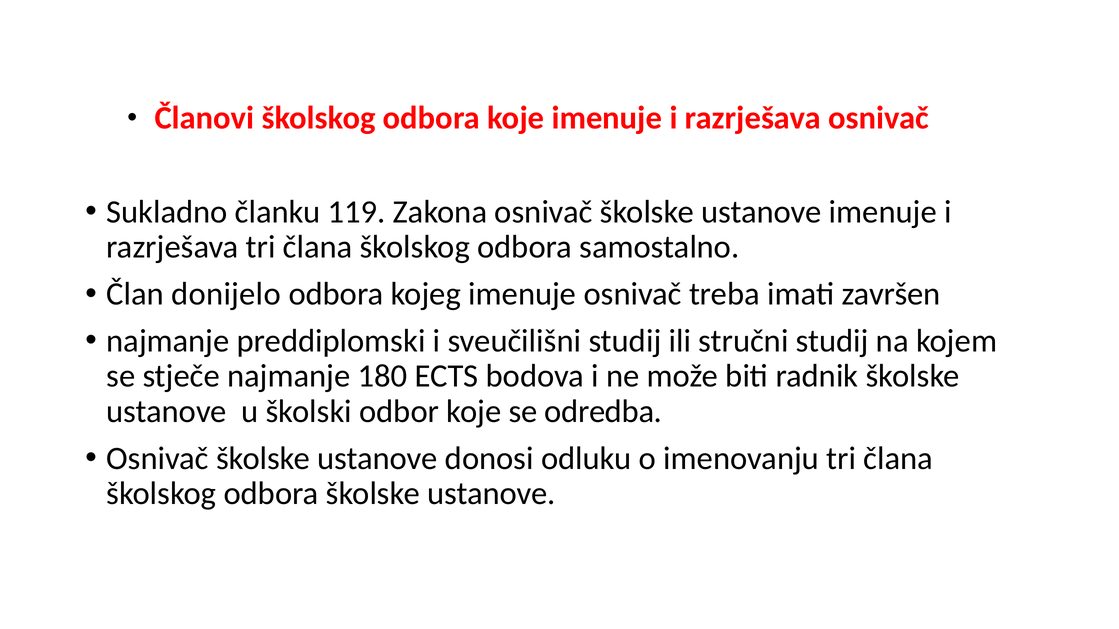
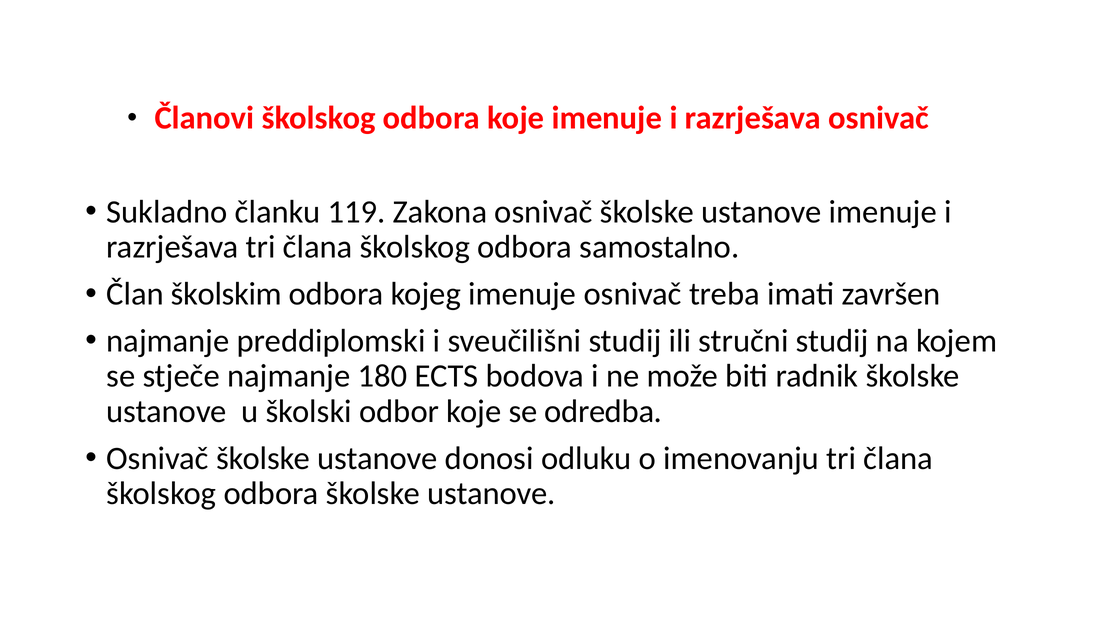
donijelo: donijelo -> školskim
